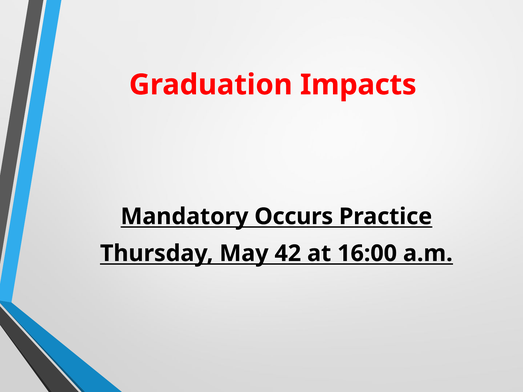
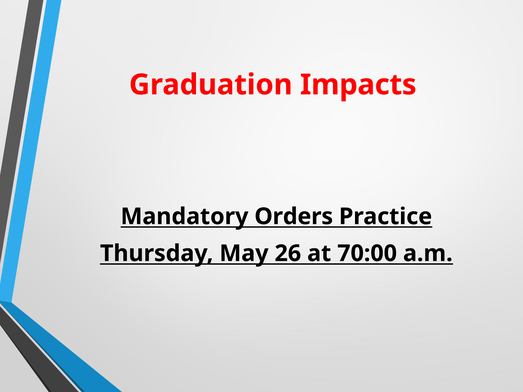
Occurs: Occurs -> Orders
42: 42 -> 26
16:00: 16:00 -> 70:00
